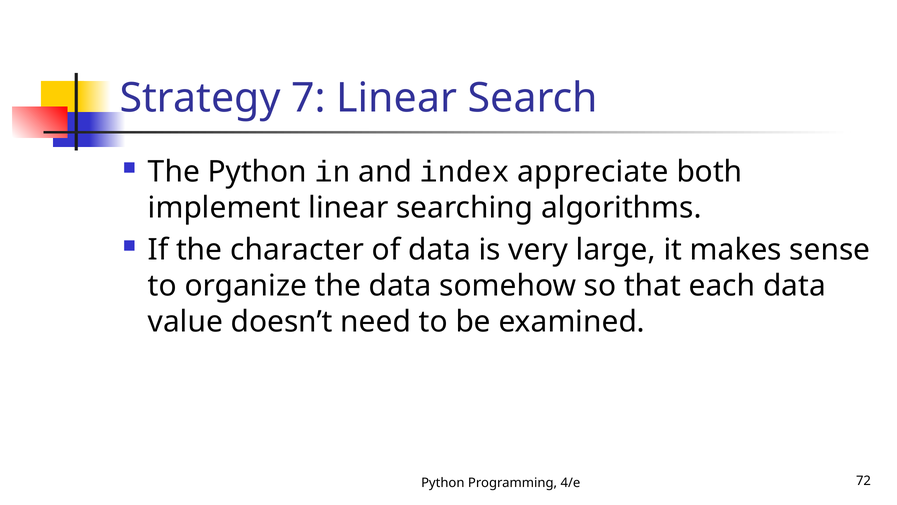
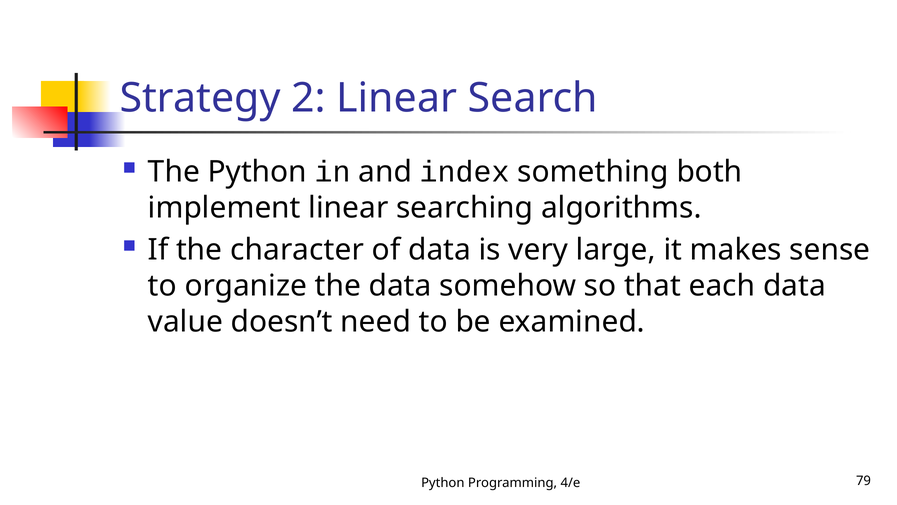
7: 7 -> 2
appreciate: appreciate -> something
72: 72 -> 79
